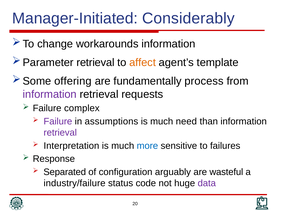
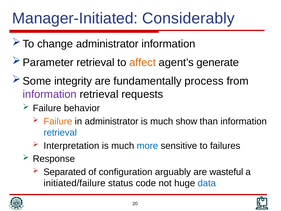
change workarounds: workarounds -> administrator
template: template -> generate
offering: offering -> integrity
complex: complex -> behavior
Failure at (58, 121) colour: purple -> orange
in assumptions: assumptions -> administrator
need: need -> show
retrieval at (60, 132) colour: purple -> blue
industry/failure: industry/failure -> initiated/failure
data colour: purple -> blue
